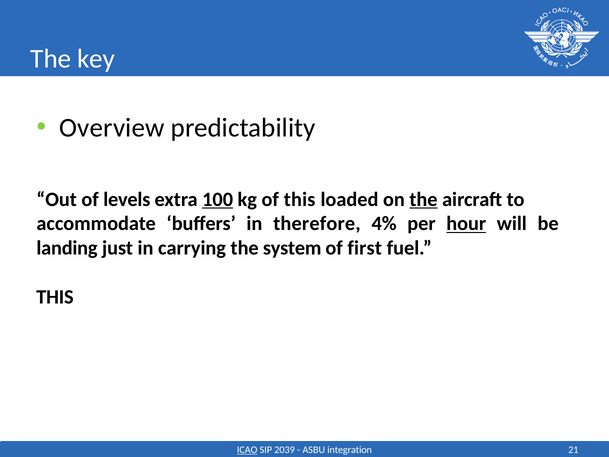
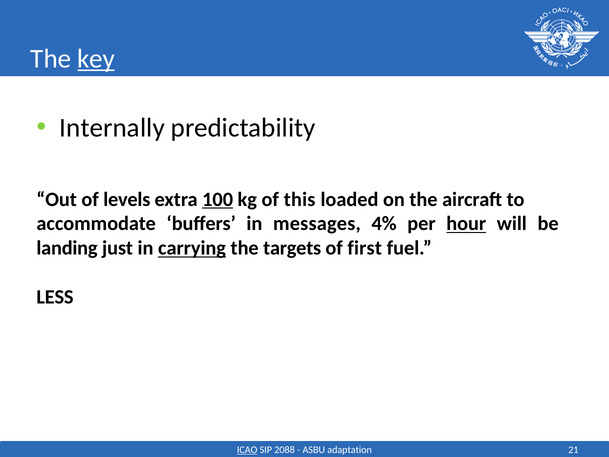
key underline: none -> present
Overview: Overview -> Internally
the at (423, 199) underline: present -> none
therefore: therefore -> messages
carrying underline: none -> present
system: system -> targets
THIS at (55, 297): THIS -> LESS
2039: 2039 -> 2088
integration: integration -> adaptation
